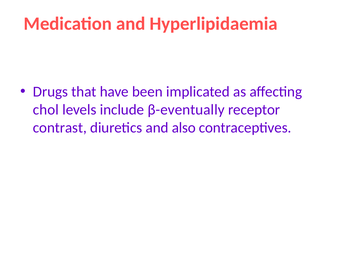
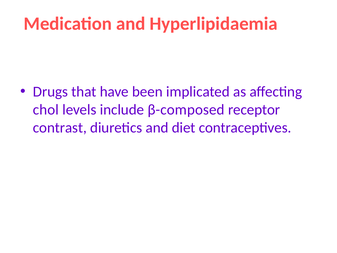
β-eventually: β-eventually -> β-composed
also: also -> diet
